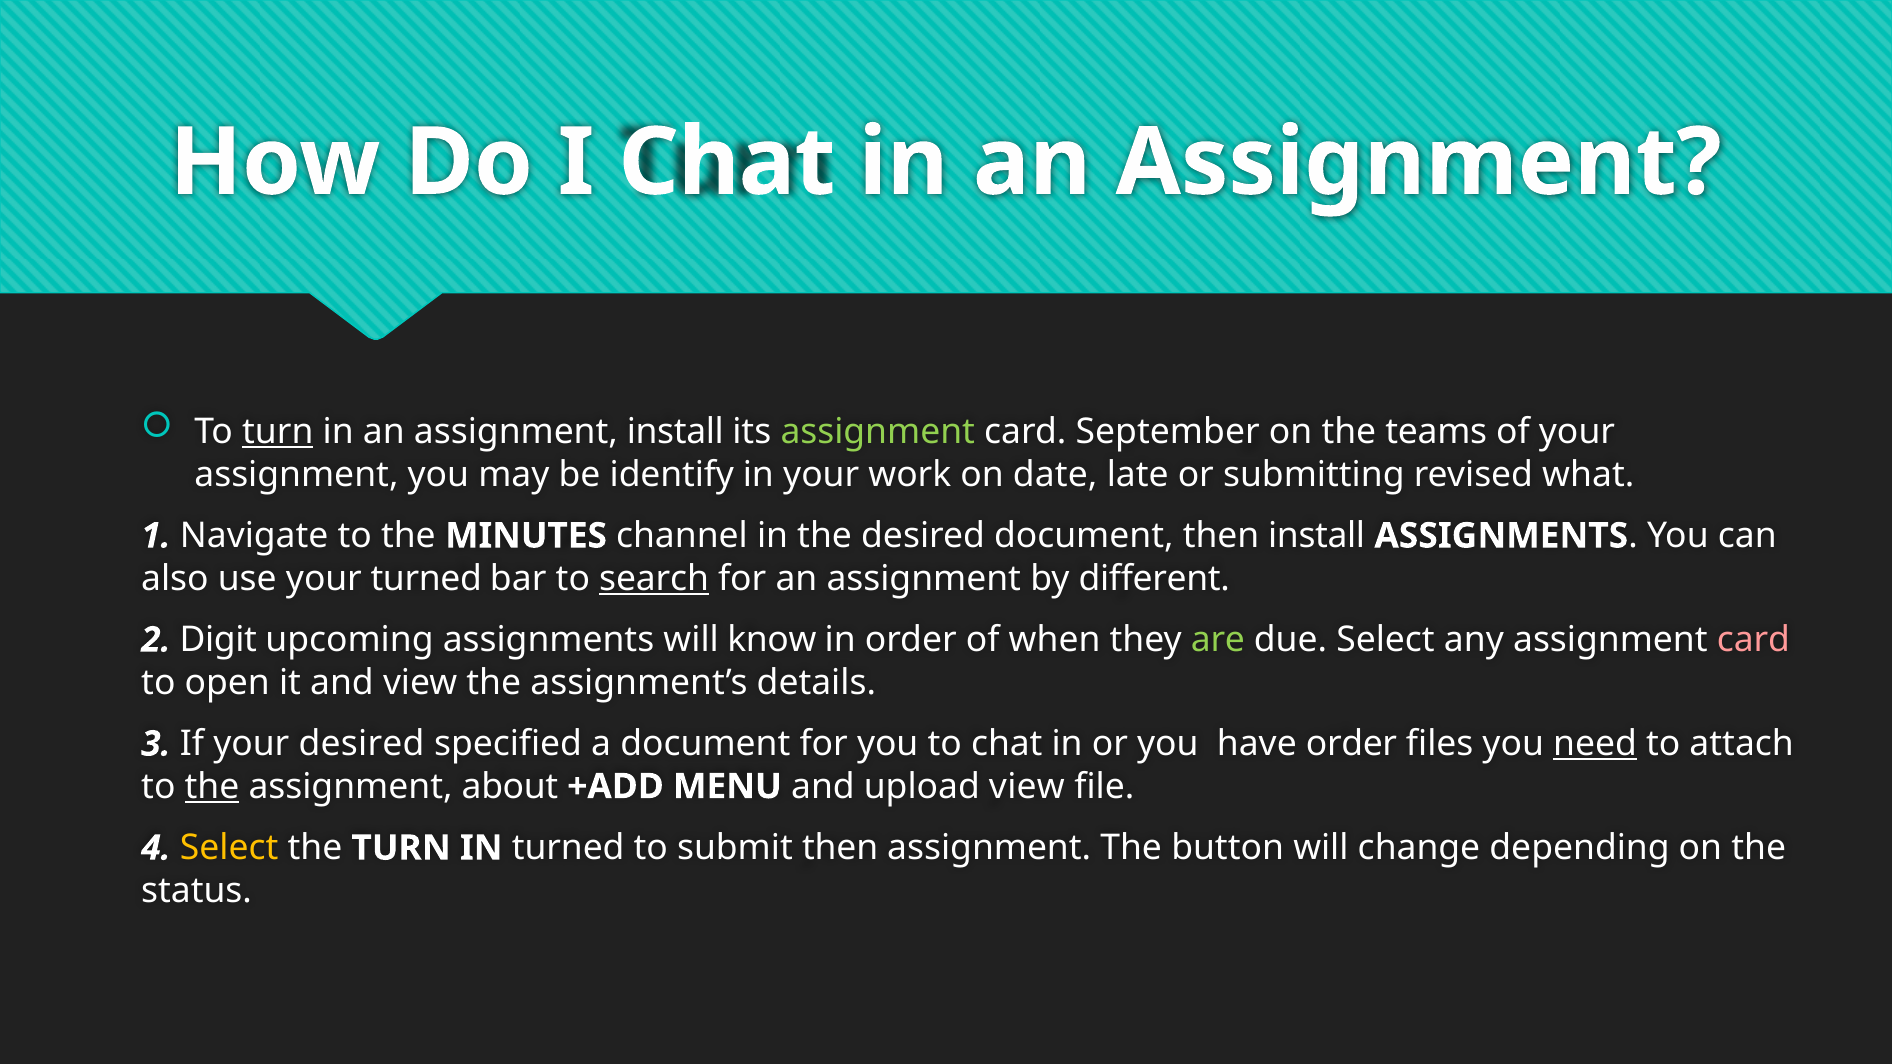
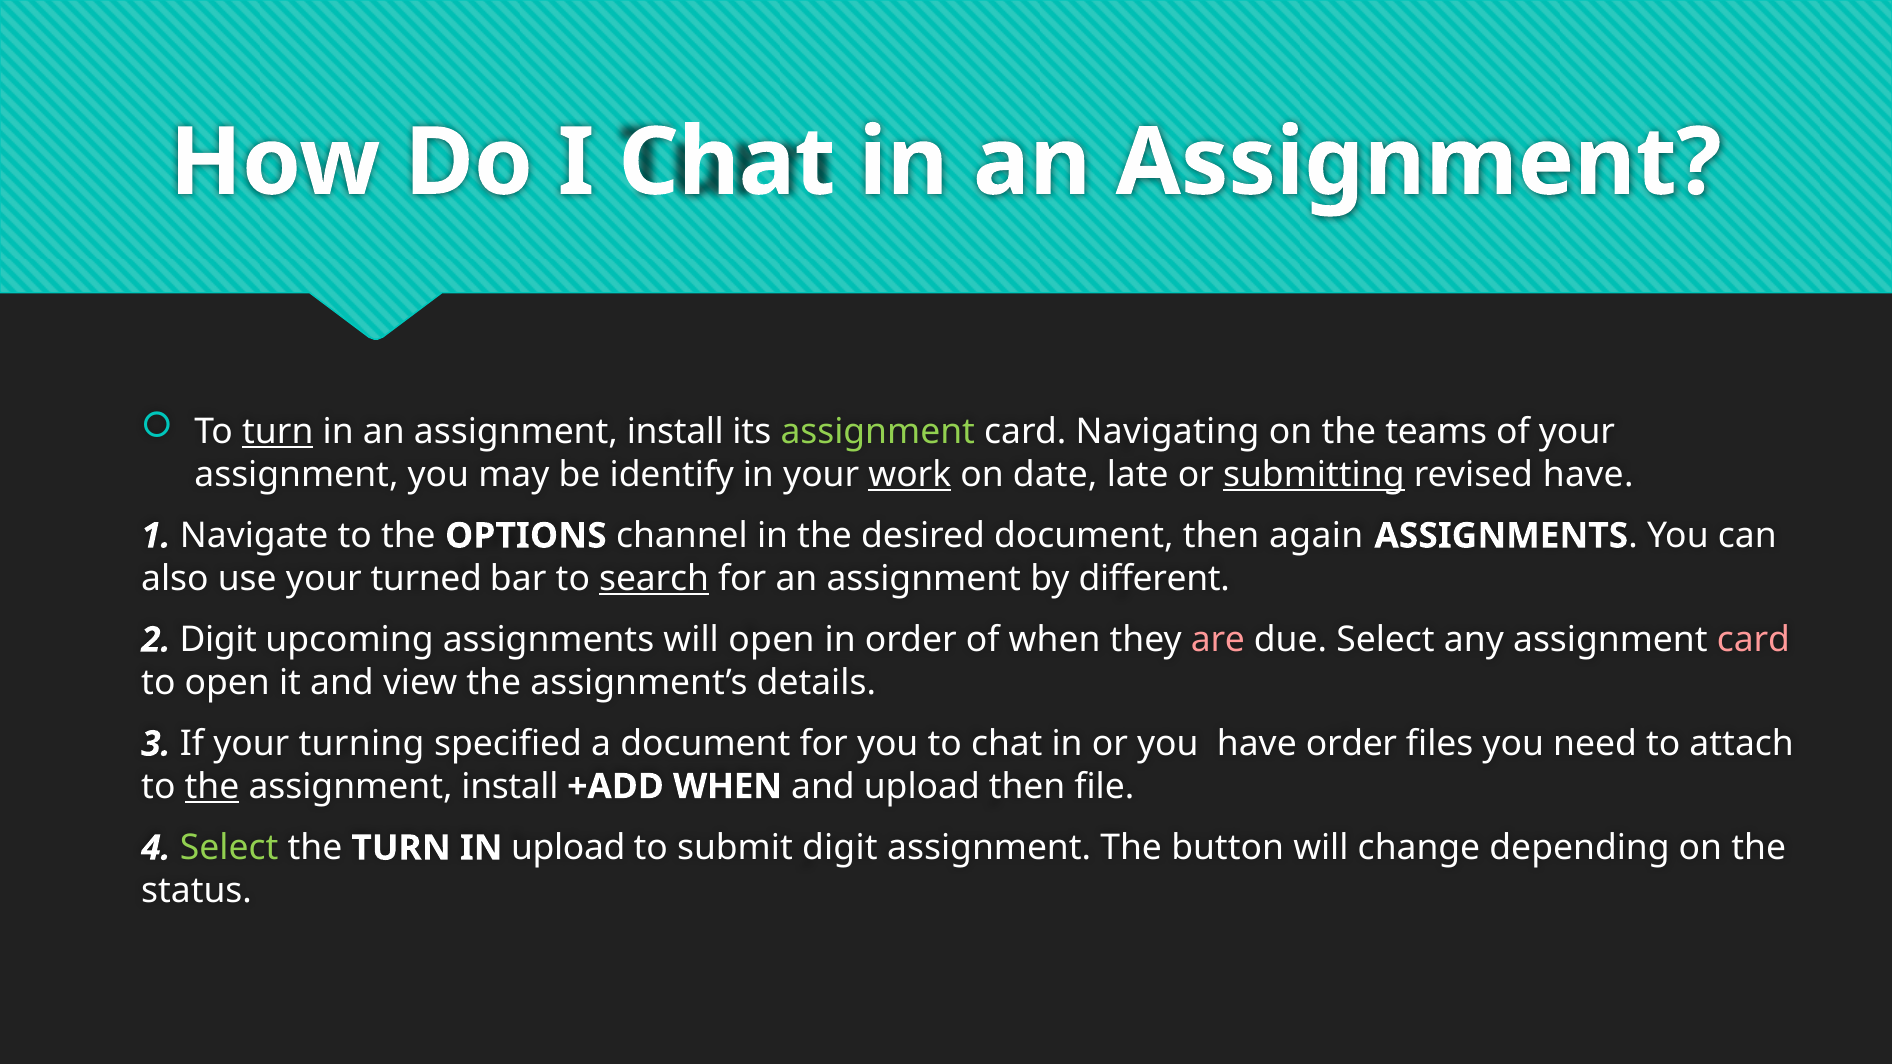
September: September -> Navigating
work underline: none -> present
submitting underline: none -> present
revised what: what -> have
MINUTES: MINUTES -> OPTIONS
then install: install -> again
will know: know -> open
are colour: light green -> pink
your desired: desired -> turning
need underline: present -> none
about at (510, 787): about -> install
+ADD MENU: MENU -> WHEN
upload view: view -> then
Select at (229, 848) colour: yellow -> light green
IN turned: turned -> upload
submit then: then -> digit
